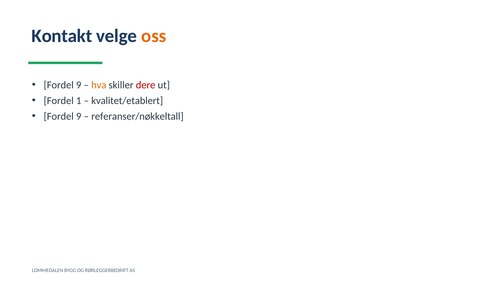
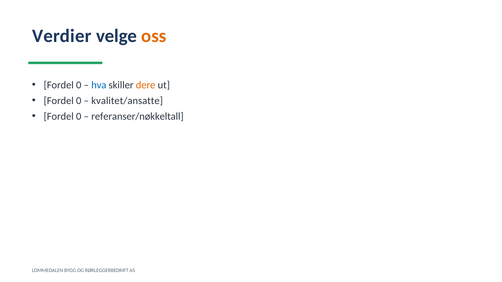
Kontakt: Kontakt -> Verdier
9 at (79, 85): 9 -> 0
hva colour: orange -> blue
dere colour: red -> orange
1 at (79, 101): 1 -> 0
kvalitet/etablert: kvalitet/etablert -> kvalitet/ansatte
9 at (79, 116): 9 -> 0
